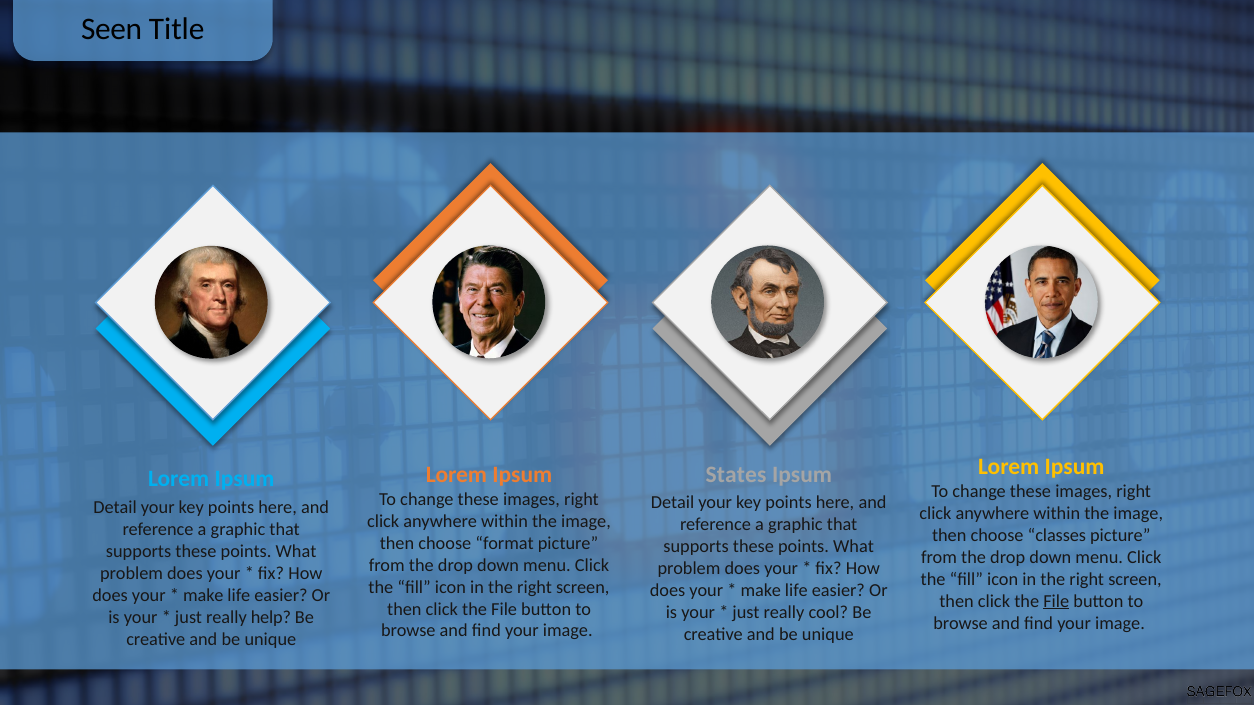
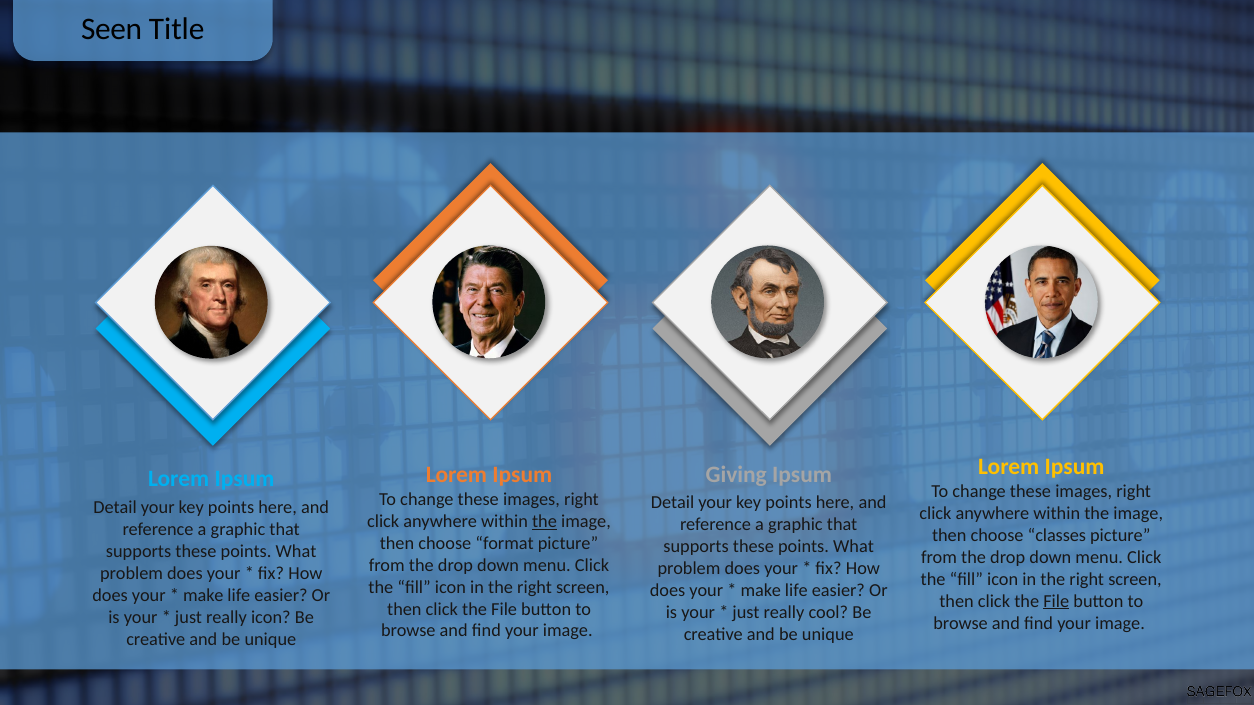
States: States -> Giving
the at (545, 521) underline: none -> present
really help: help -> icon
